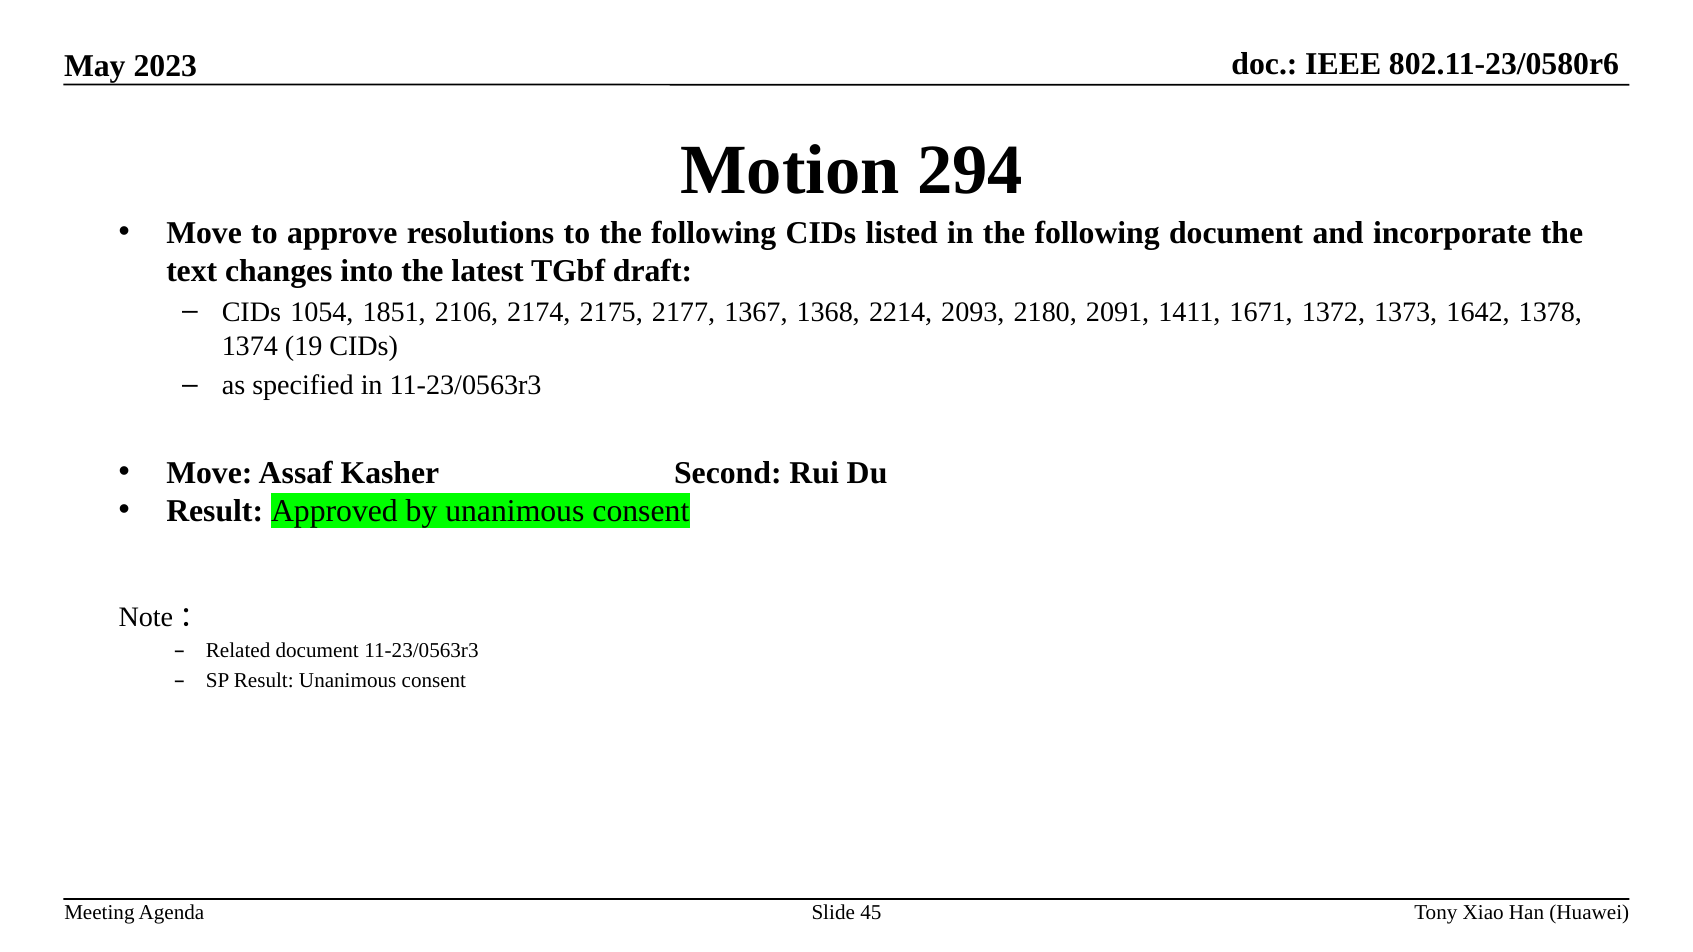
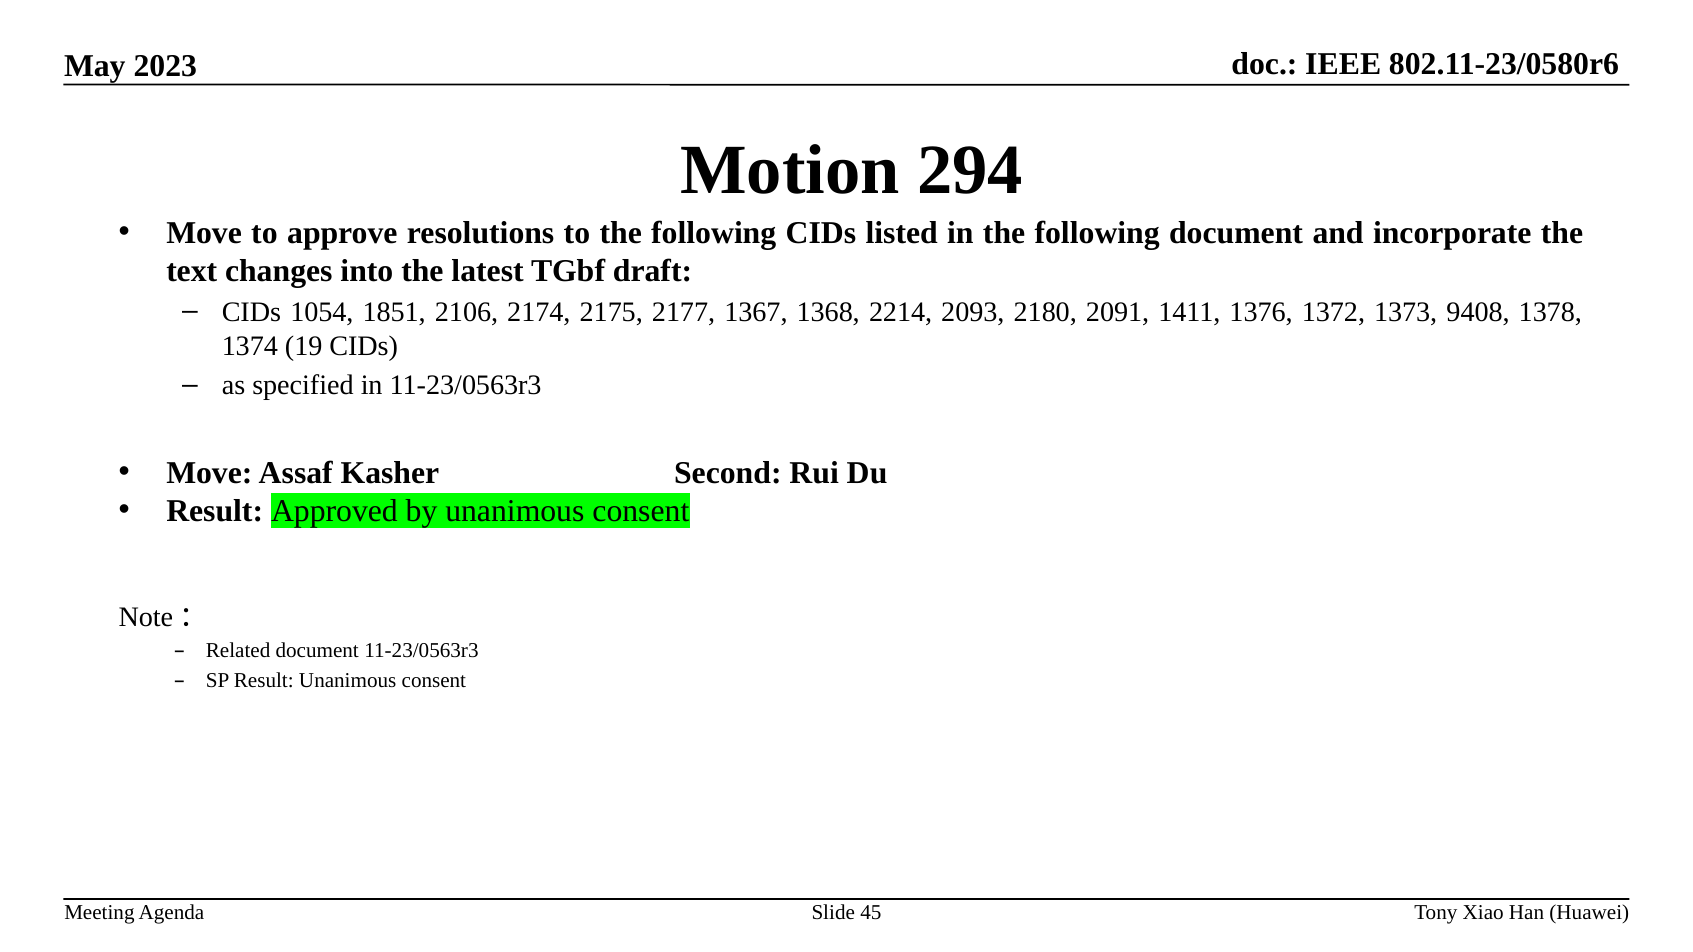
1671: 1671 -> 1376
1642: 1642 -> 9408
